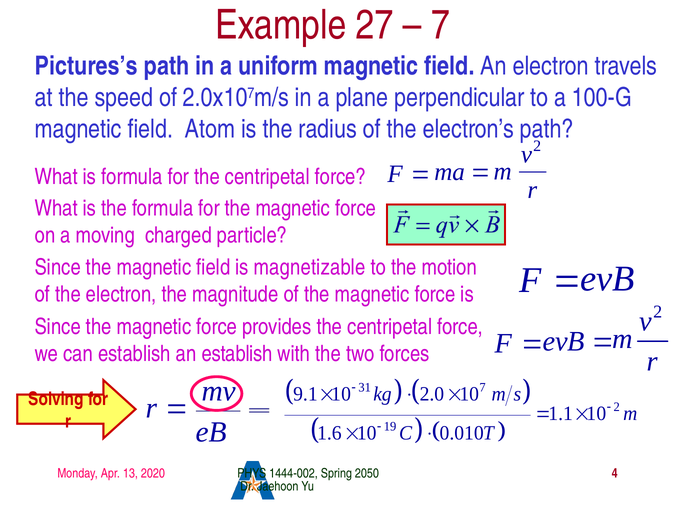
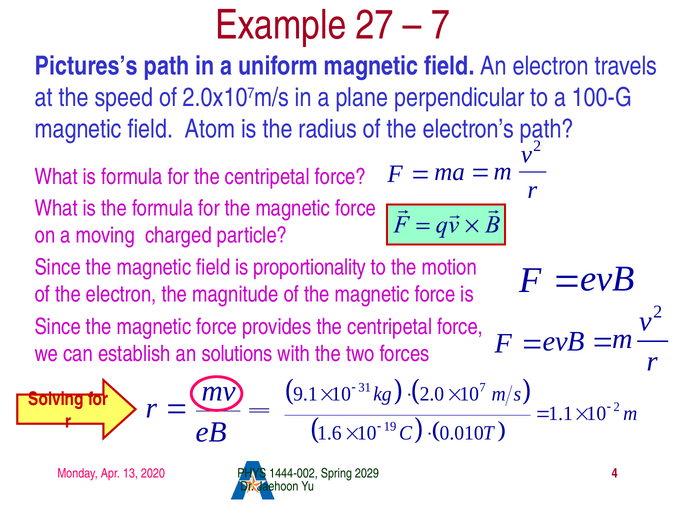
magnetizable: magnetizable -> proportionality
an establish: establish -> solutions
2050: 2050 -> 2029
